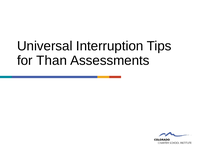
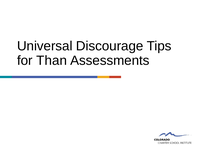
Interruption: Interruption -> Discourage
